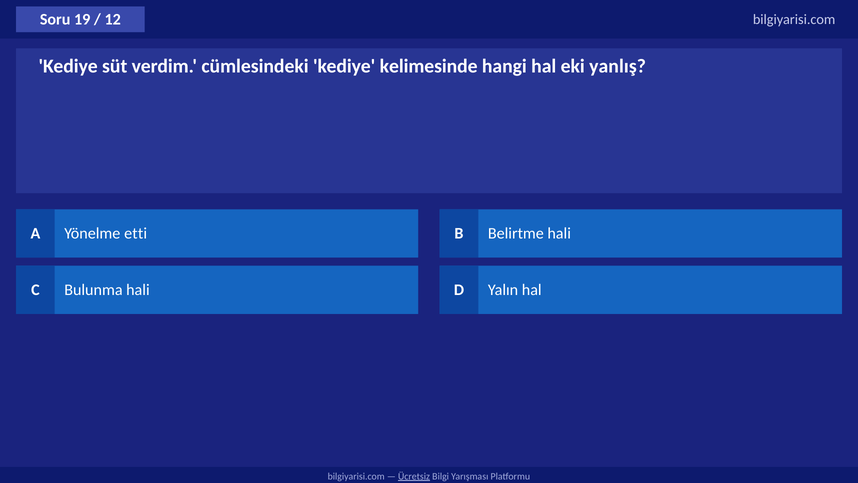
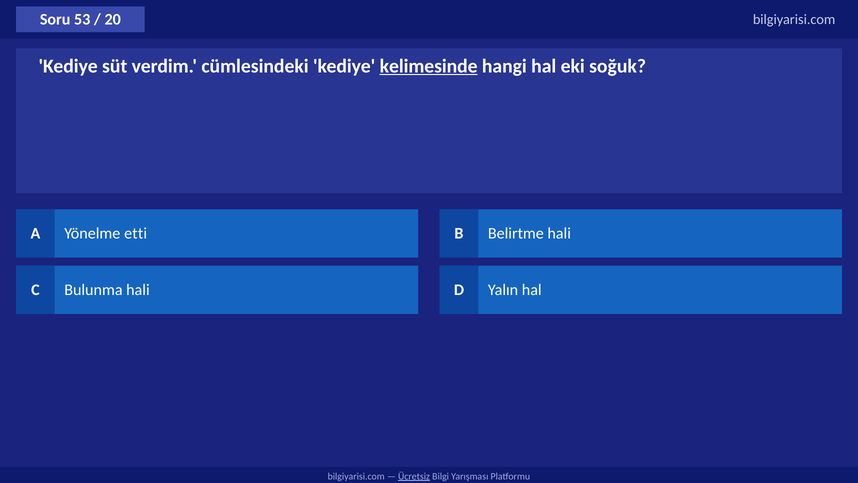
19: 19 -> 53
12: 12 -> 20
kelimesinde underline: none -> present
yanlış: yanlış -> soğuk
